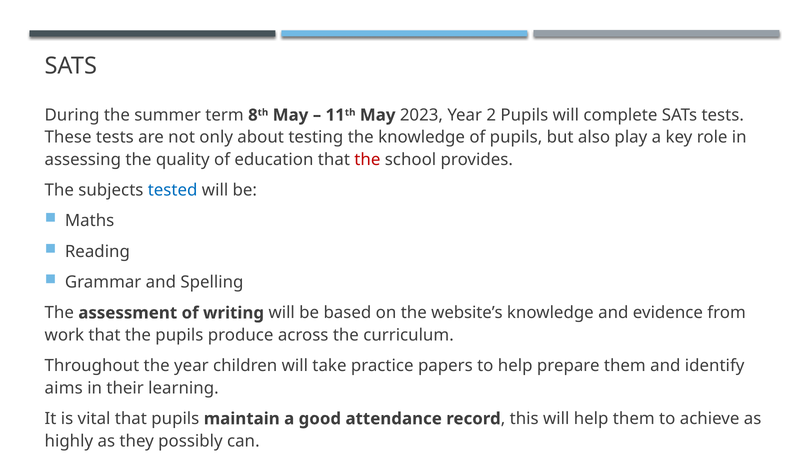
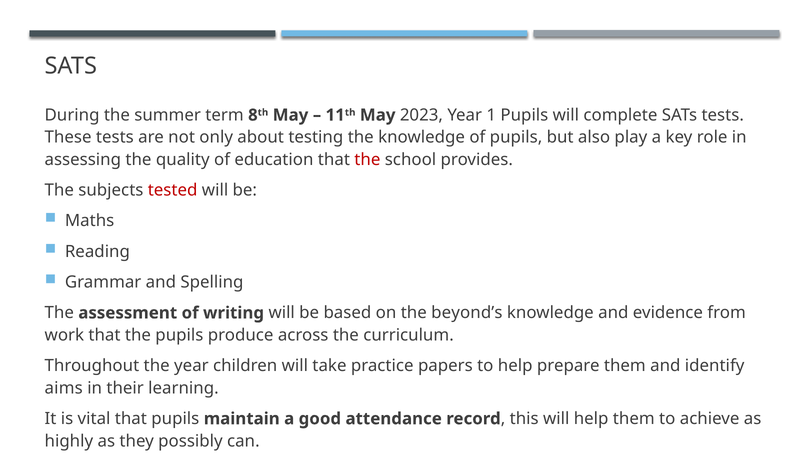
2: 2 -> 1
tested colour: blue -> red
website’s: website’s -> beyond’s
